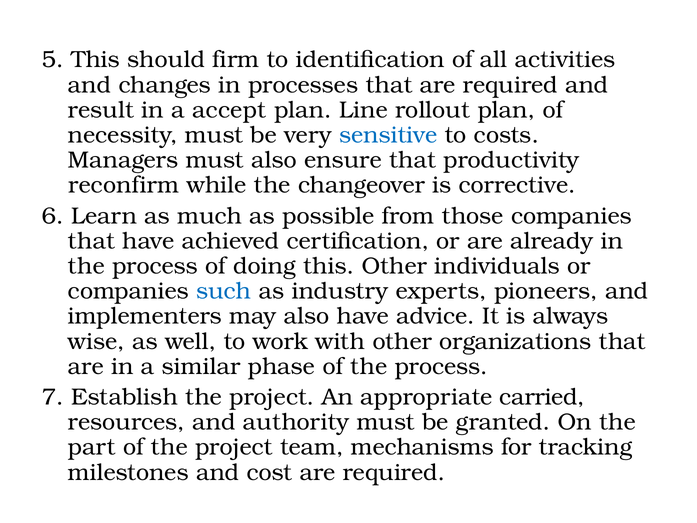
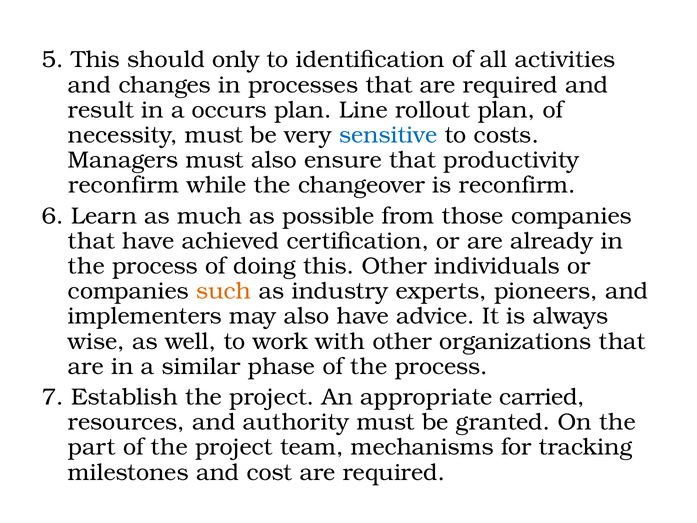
firm: firm -> only
accept: accept -> occurs
is corrective: corrective -> reconfirm
such colour: blue -> orange
